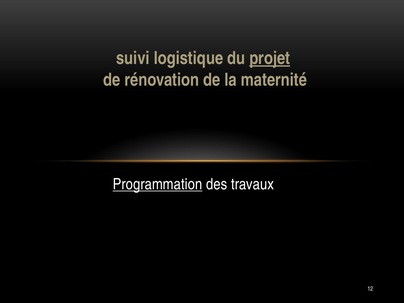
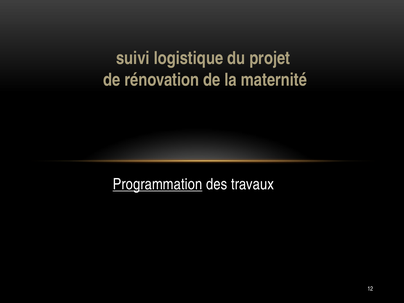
projet underline: present -> none
